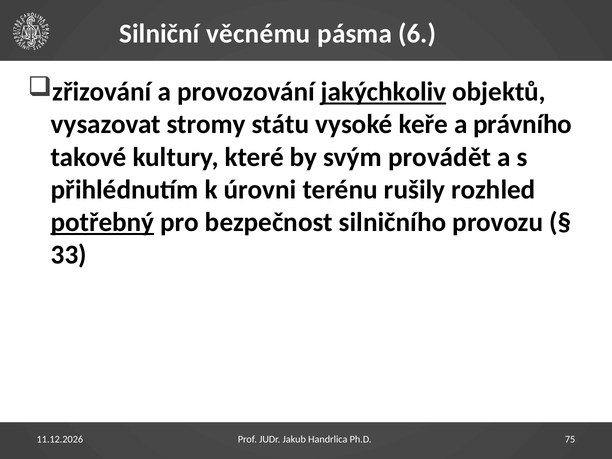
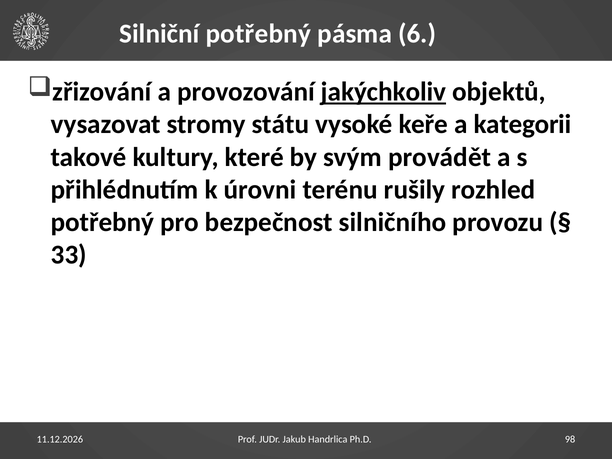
Silniční věcnému: věcnému -> potřebný
právního: právního -> kategorii
potřebný at (102, 222) underline: present -> none
75: 75 -> 98
